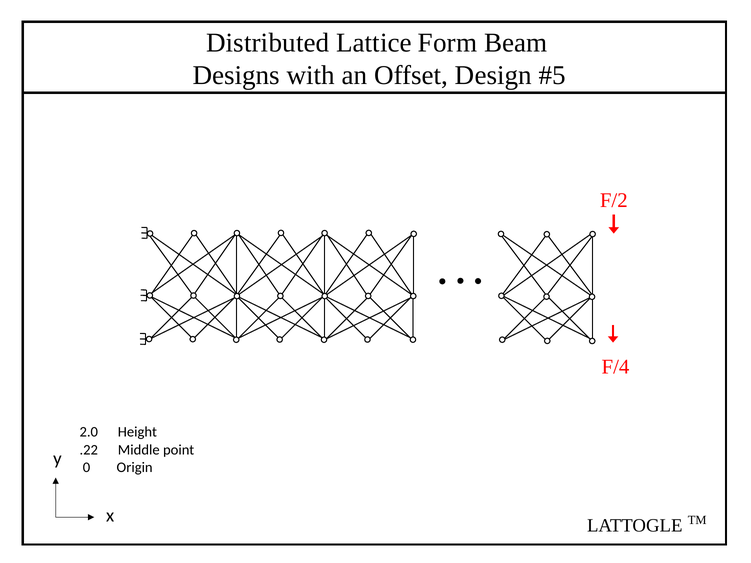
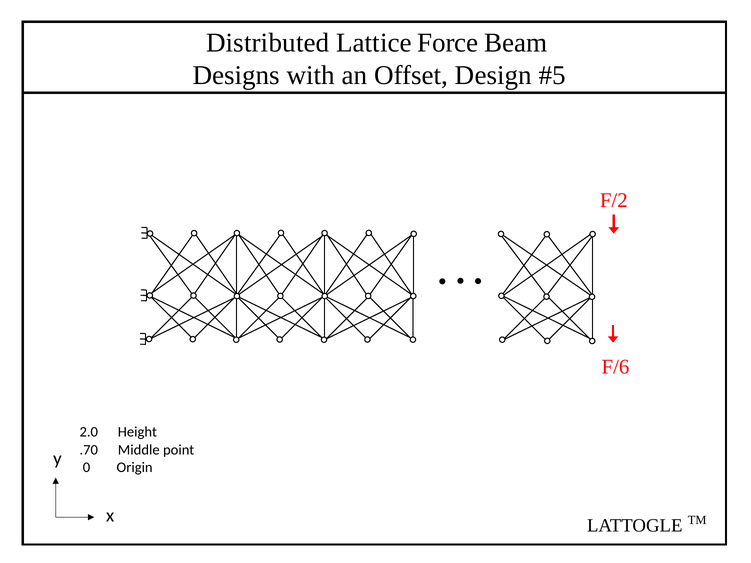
Form: Form -> Force
F/4: F/4 -> F/6
.22: .22 -> .70
